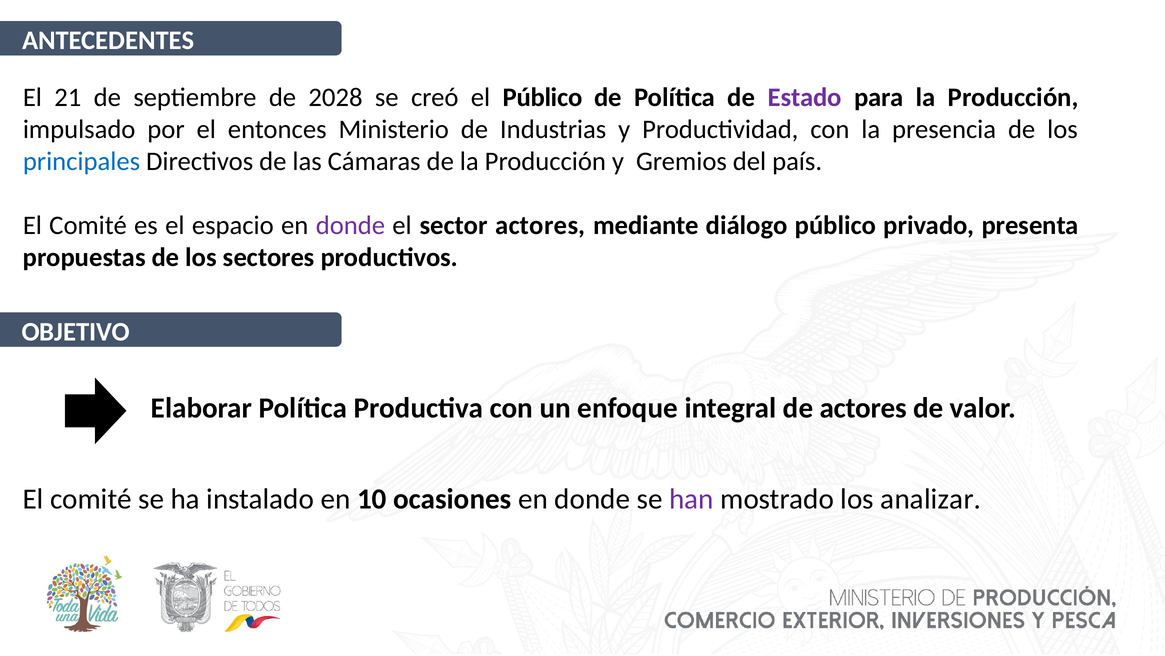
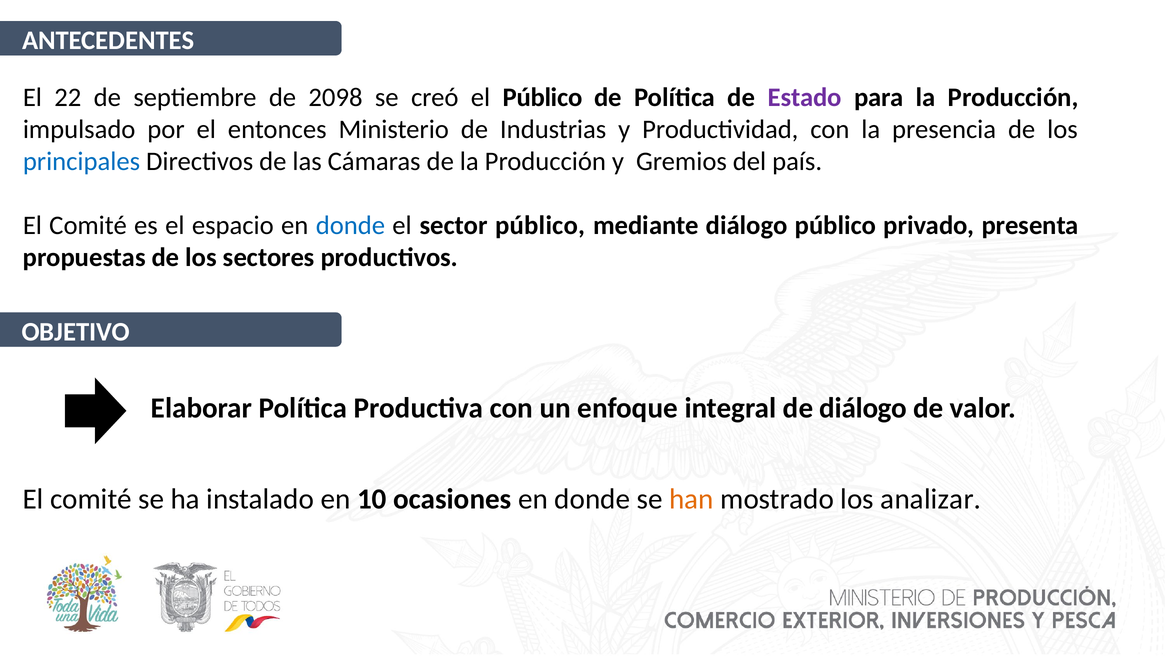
21: 21 -> 22
2028: 2028 -> 2098
donde at (350, 225) colour: purple -> blue
sector actores: actores -> público
de actores: actores -> diálogo
han colour: purple -> orange
